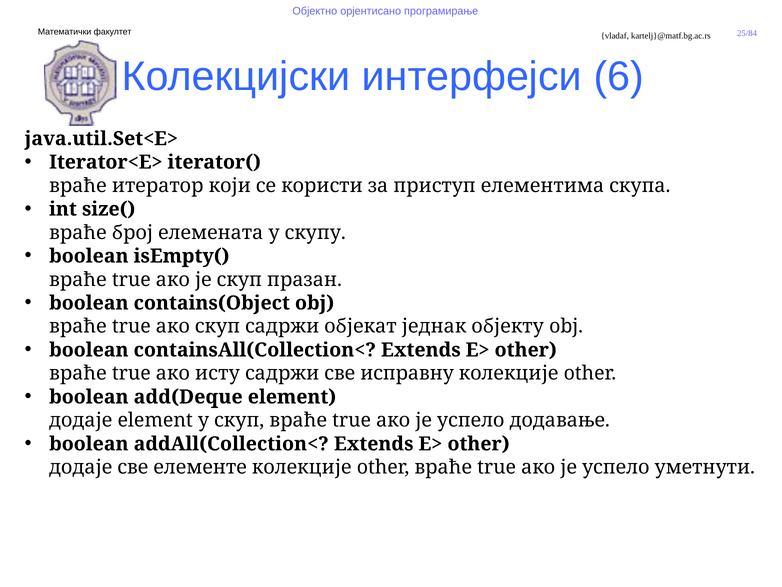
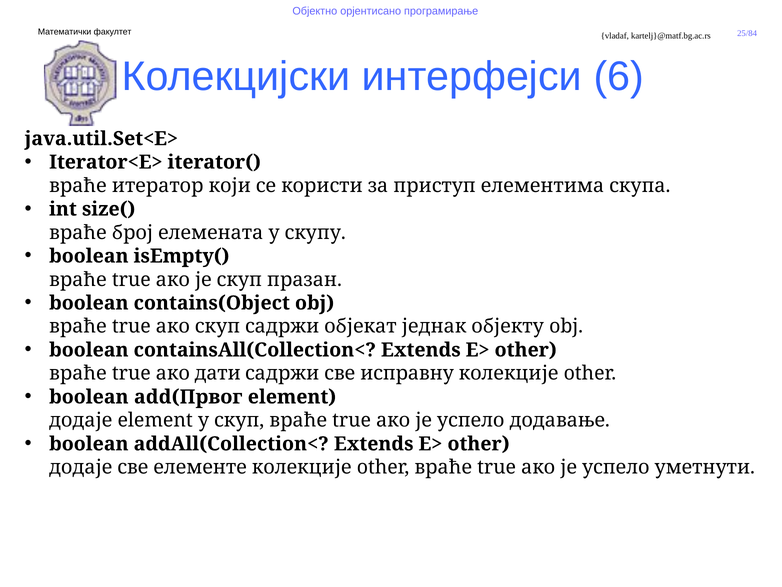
исту: исту -> дати
add(Deque: add(Deque -> add(Првог
